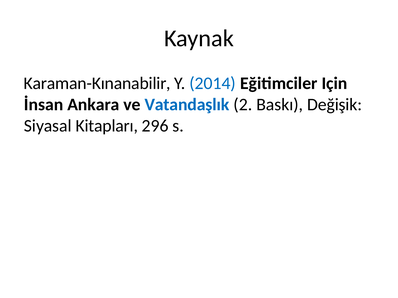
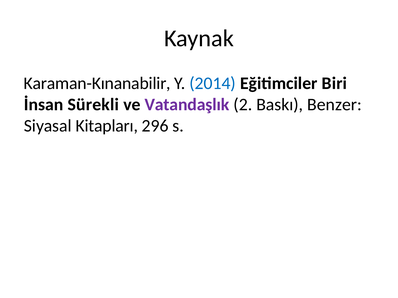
Için: Için -> Biri
Ankara: Ankara -> Sürekli
Vatandaşlık colour: blue -> purple
Değişik: Değişik -> Benzer
